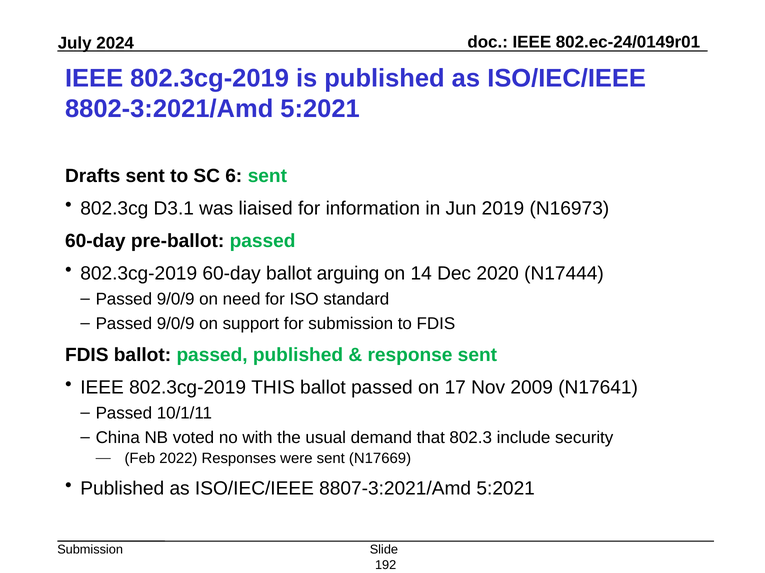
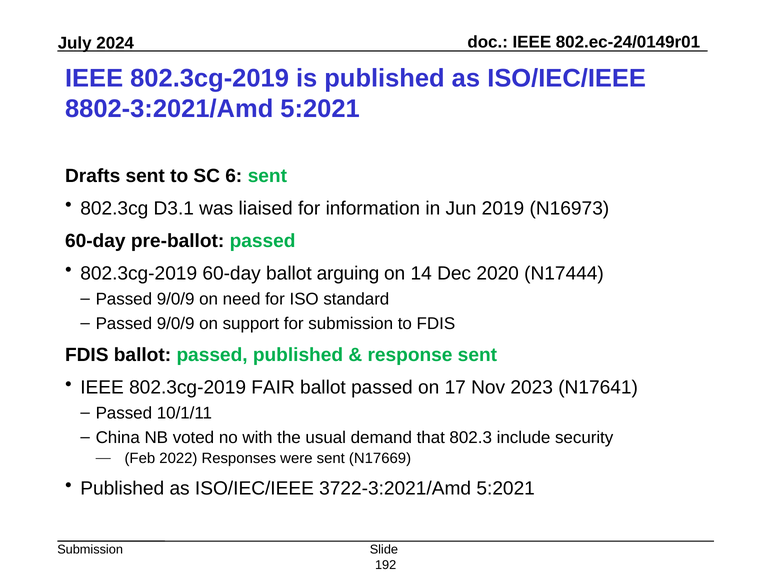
THIS: THIS -> FAIR
2009: 2009 -> 2023
8807-3:2021/Amd: 8807-3:2021/Amd -> 3722-3:2021/Amd
